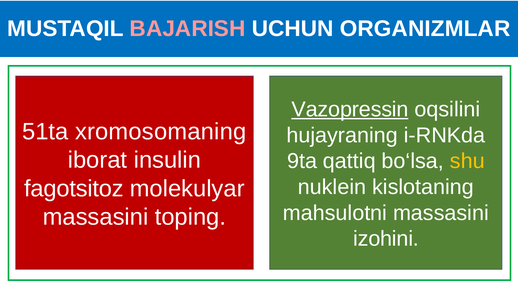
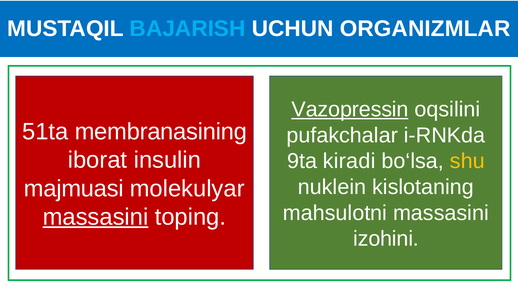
BAJARISH colour: pink -> light blue
xromosomaning: xromosomaning -> membranasining
hujayraning: hujayraning -> pufakchalar
qattiq: qattiq -> kiradi
fagotsitoz: fagotsitoz -> majmuasi
massasini at (96, 217) underline: none -> present
